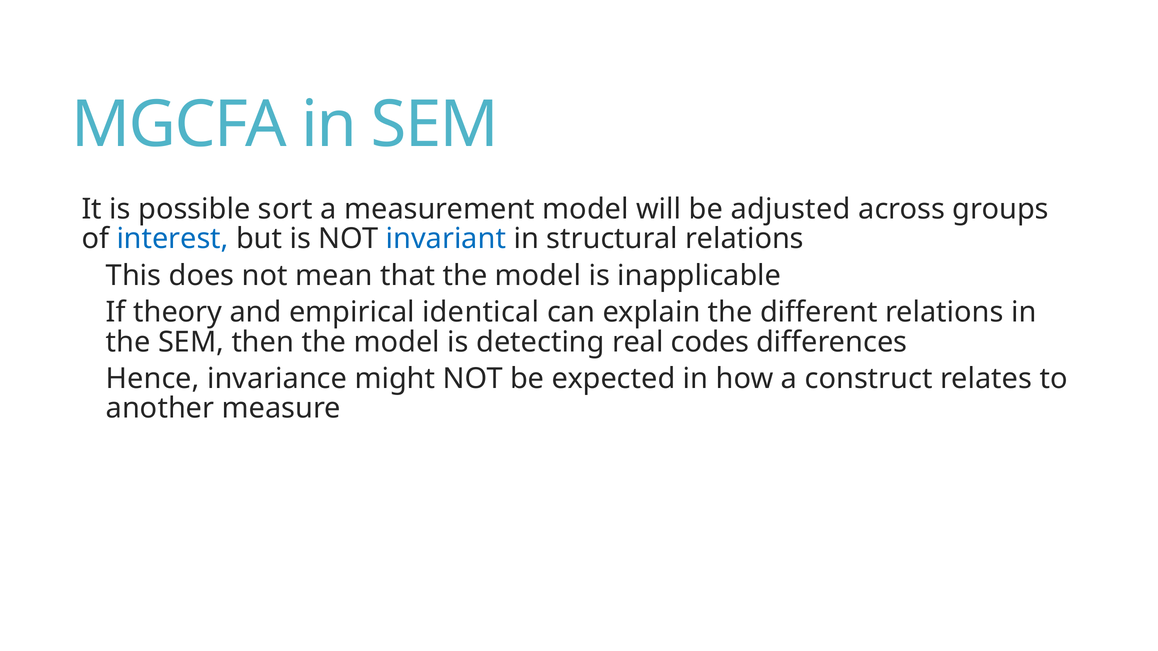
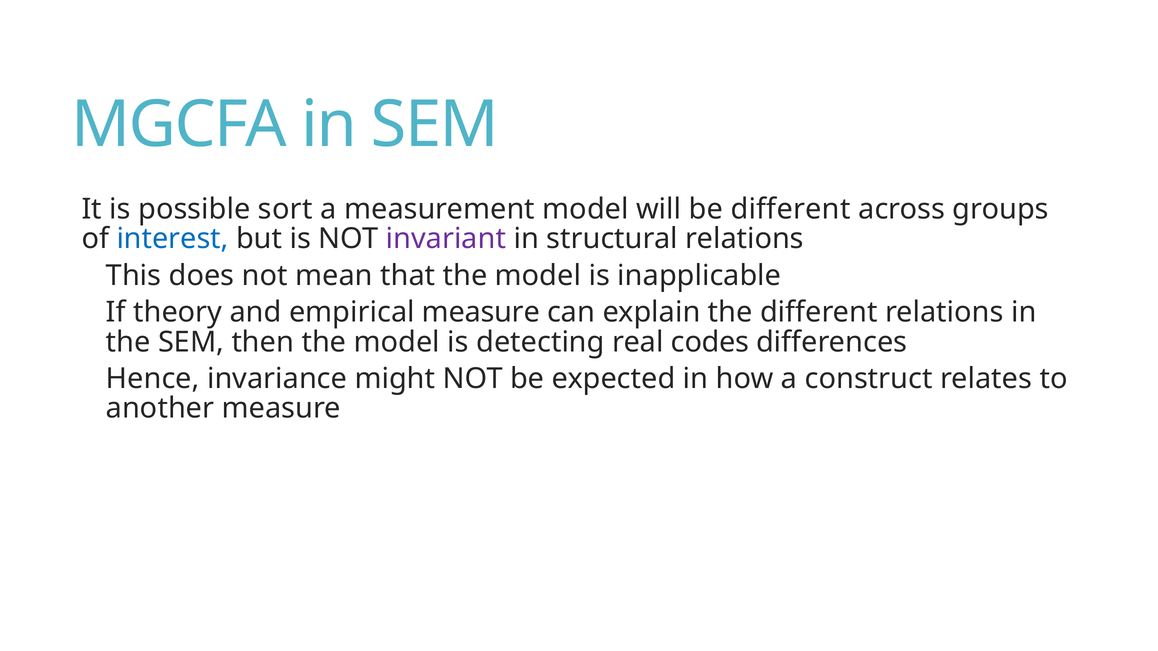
be adjusted: adjusted -> different
invariant colour: blue -> purple
empirical identical: identical -> measure
